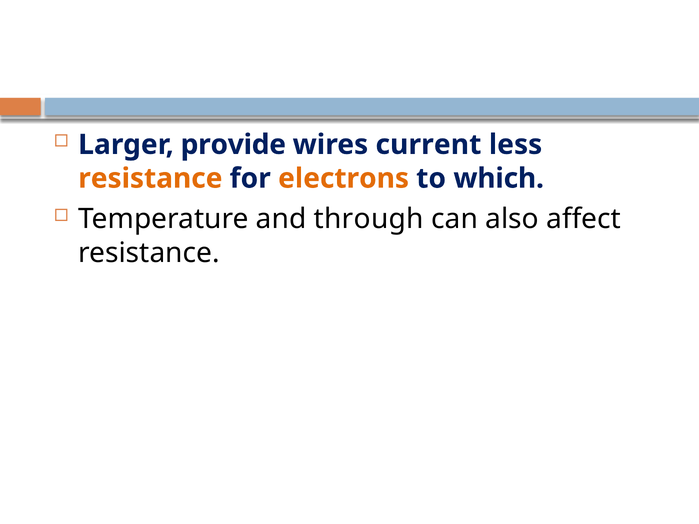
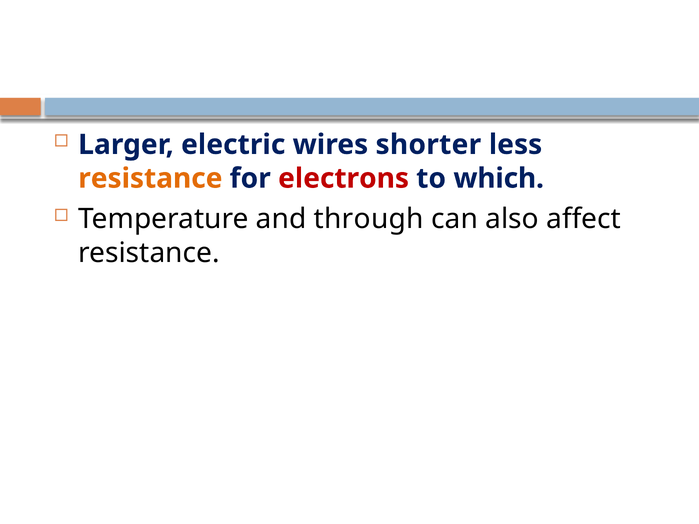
provide: provide -> electric
current: current -> shorter
electrons colour: orange -> red
